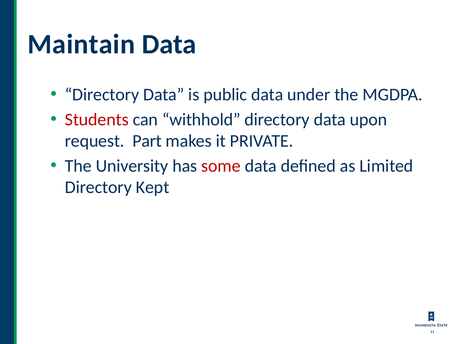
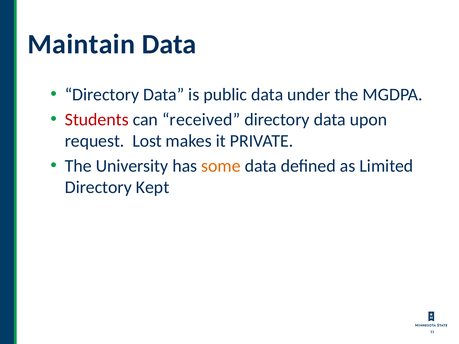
withhold: withhold -> received
Part: Part -> Lost
some colour: red -> orange
